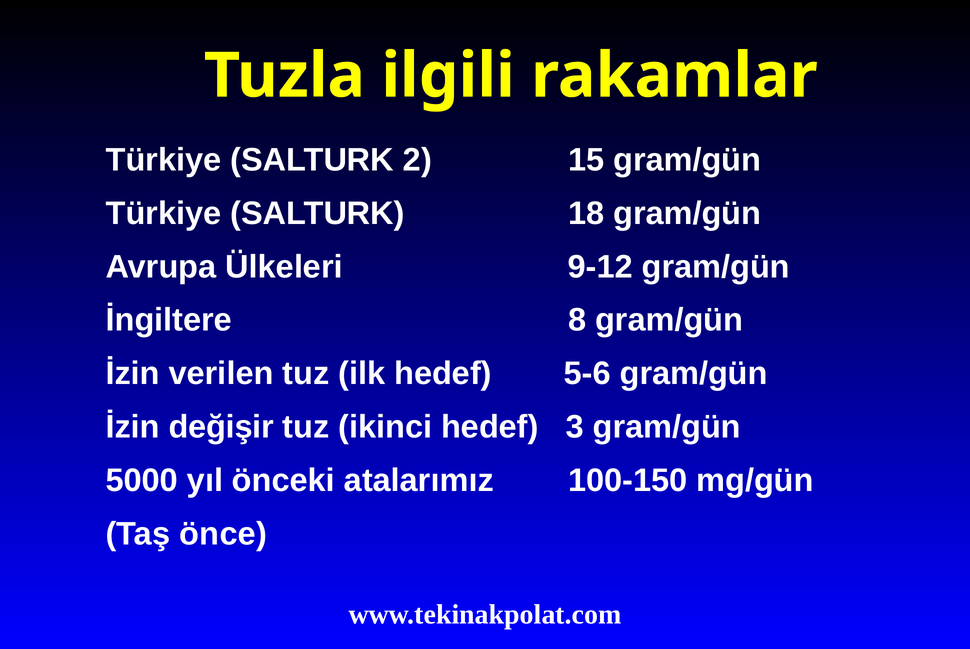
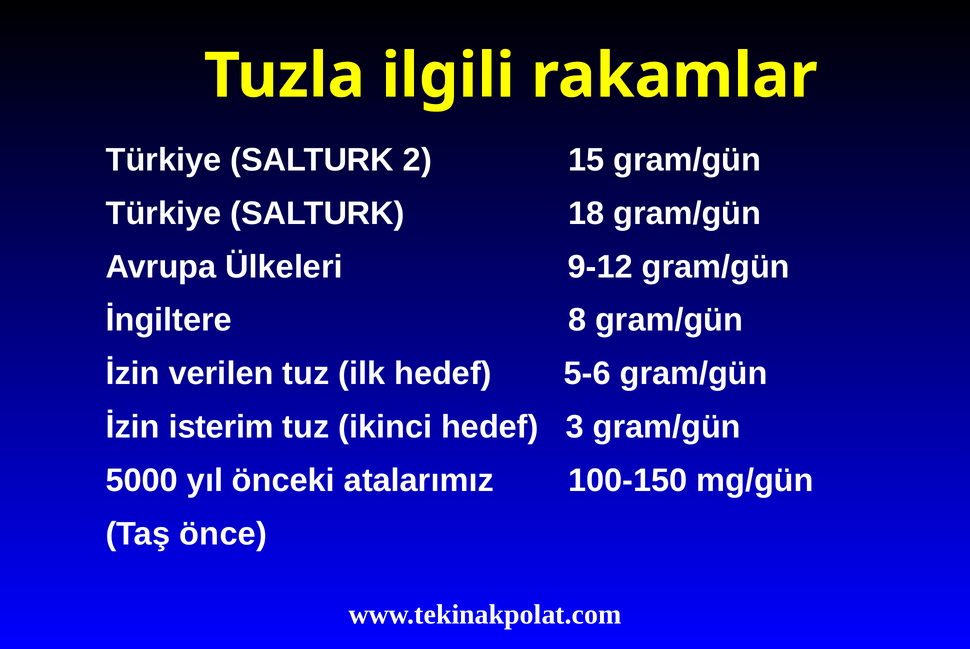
değişir: değişir -> isterim
